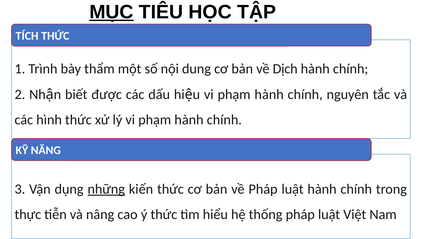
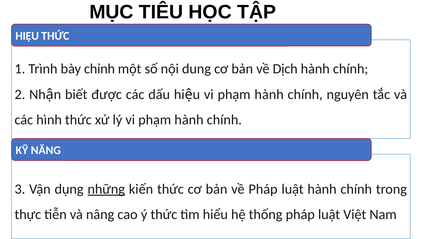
MỤC underline: present -> none
TÍCH: TÍCH -> HIỆU
thẩm: thẩm -> chỉnh
